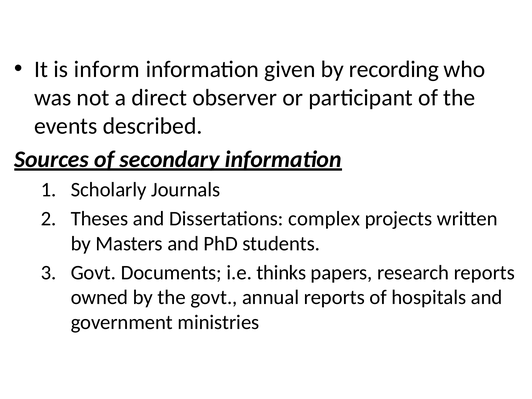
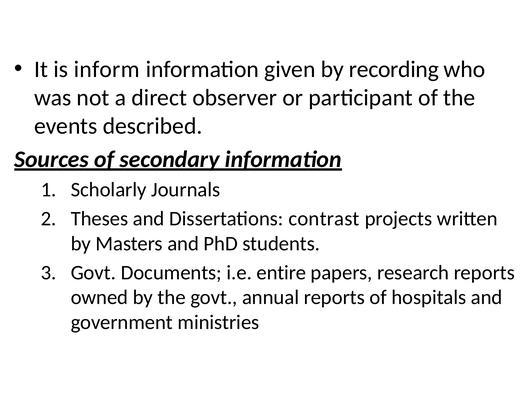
complex: complex -> contrast
thinks: thinks -> entire
